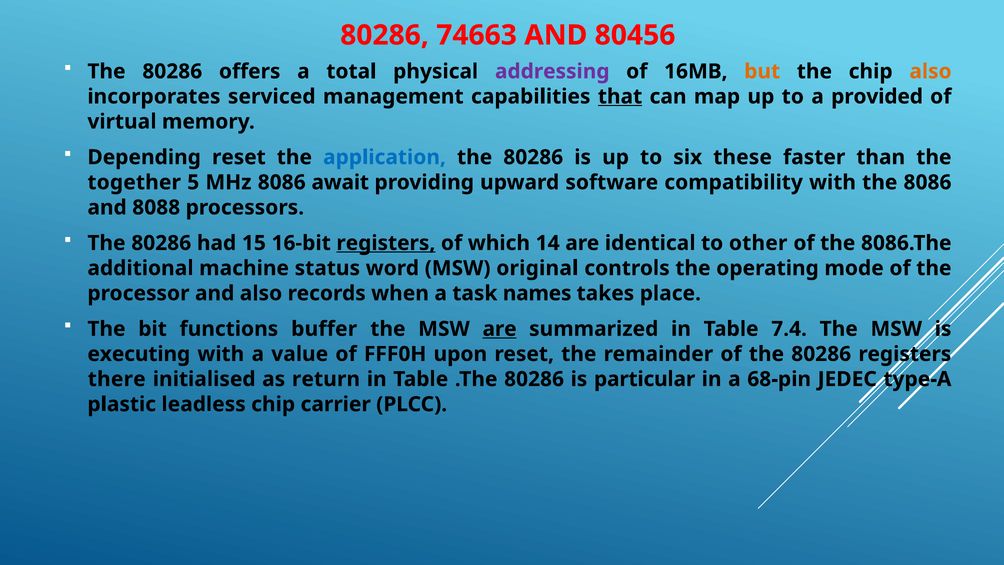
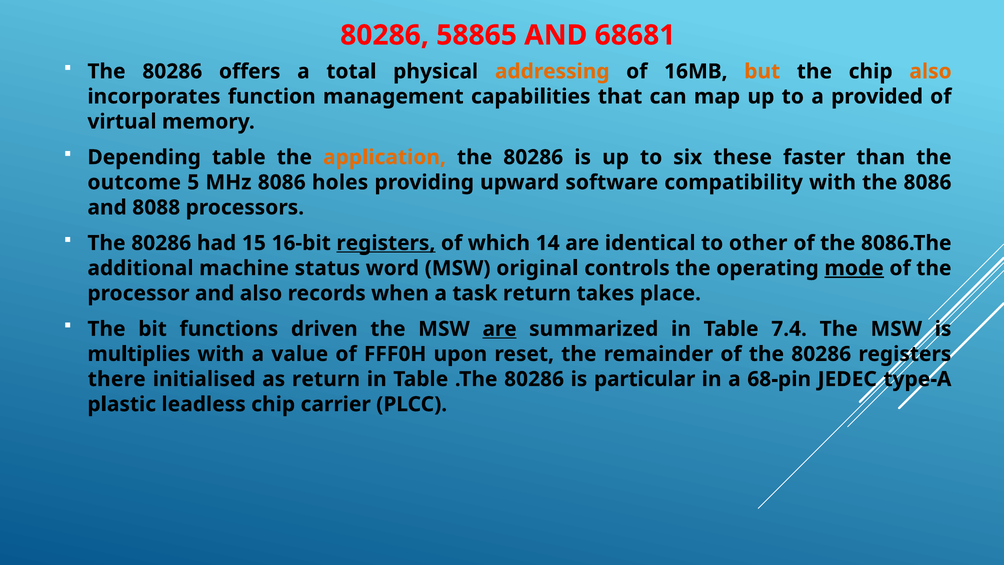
74663: 74663 -> 58865
80456: 80456 -> 68681
addressing colour: purple -> orange
serviced: serviced -> function
that underline: present -> none
Depending reset: reset -> table
application colour: blue -> orange
together: together -> outcome
await: await -> holes
mode underline: none -> present
task names: names -> return
buffer: buffer -> driven
executing: executing -> multiplies
